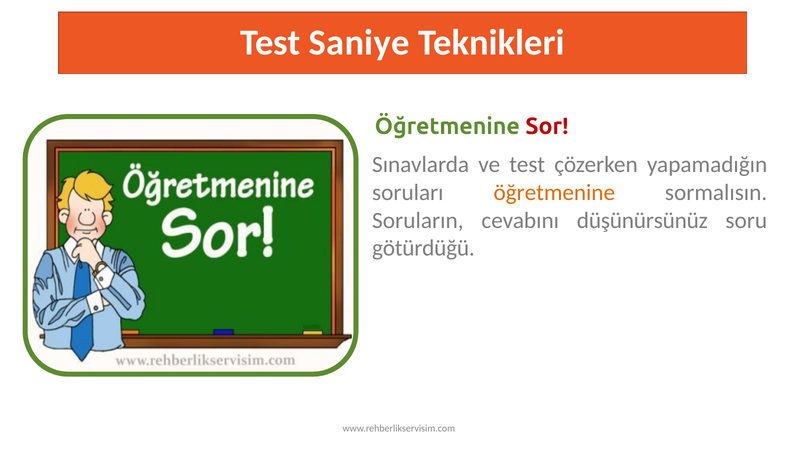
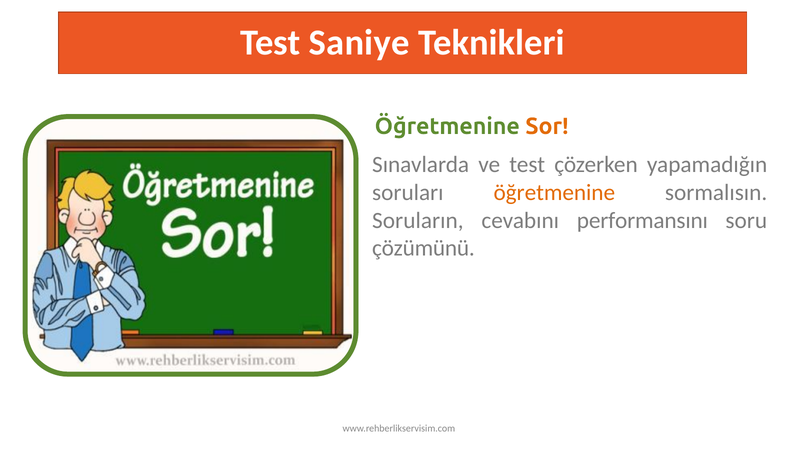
Sor colour: red -> orange
düşünürsünüz: düşünürsünüz -> performansını
götürdüğü: götürdüğü -> çözümünü
